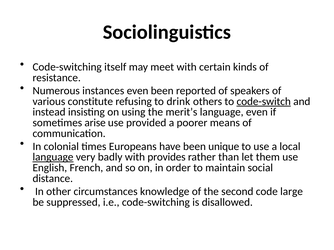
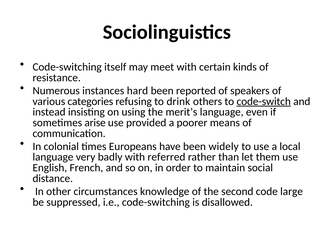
instances even: even -> hard
constitute: constitute -> categories
unique: unique -> widely
language at (53, 157) underline: present -> none
provides: provides -> referred
